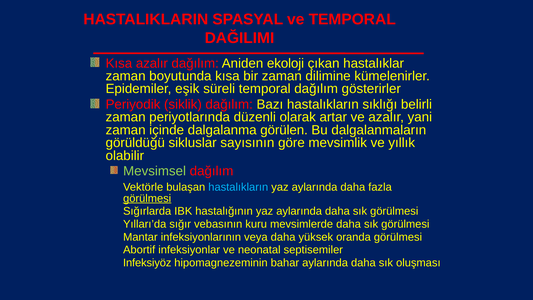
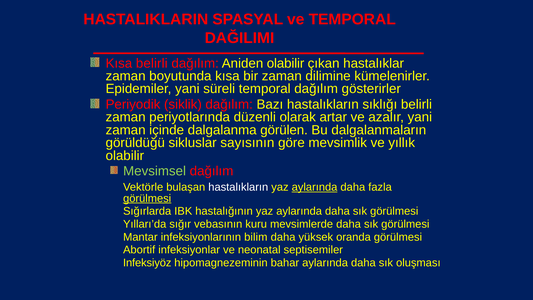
Kısa azalır: azalır -> belirli
Aniden ekoloji: ekoloji -> olabilir
Epidemiler eşik: eşik -> yani
hastalıkların at (238, 187) colour: light blue -> white
aylarında at (315, 187) underline: none -> present
veya: veya -> bilim
